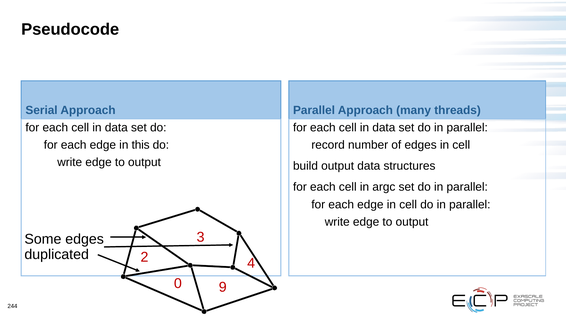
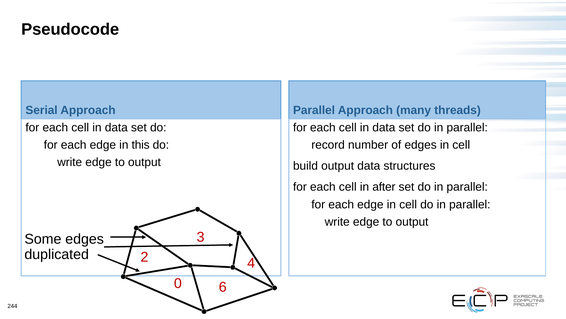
argc: argc -> after
9: 9 -> 6
